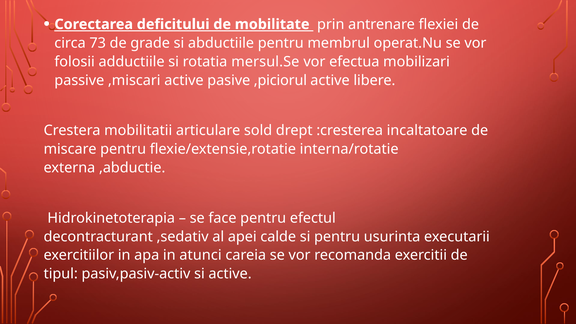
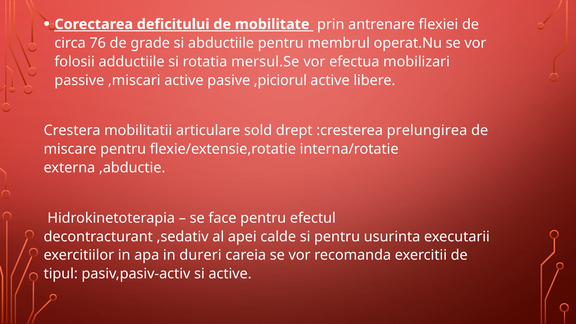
73: 73 -> 76
incaltatoare: incaltatoare -> prelungirea
atunci: atunci -> dureri
